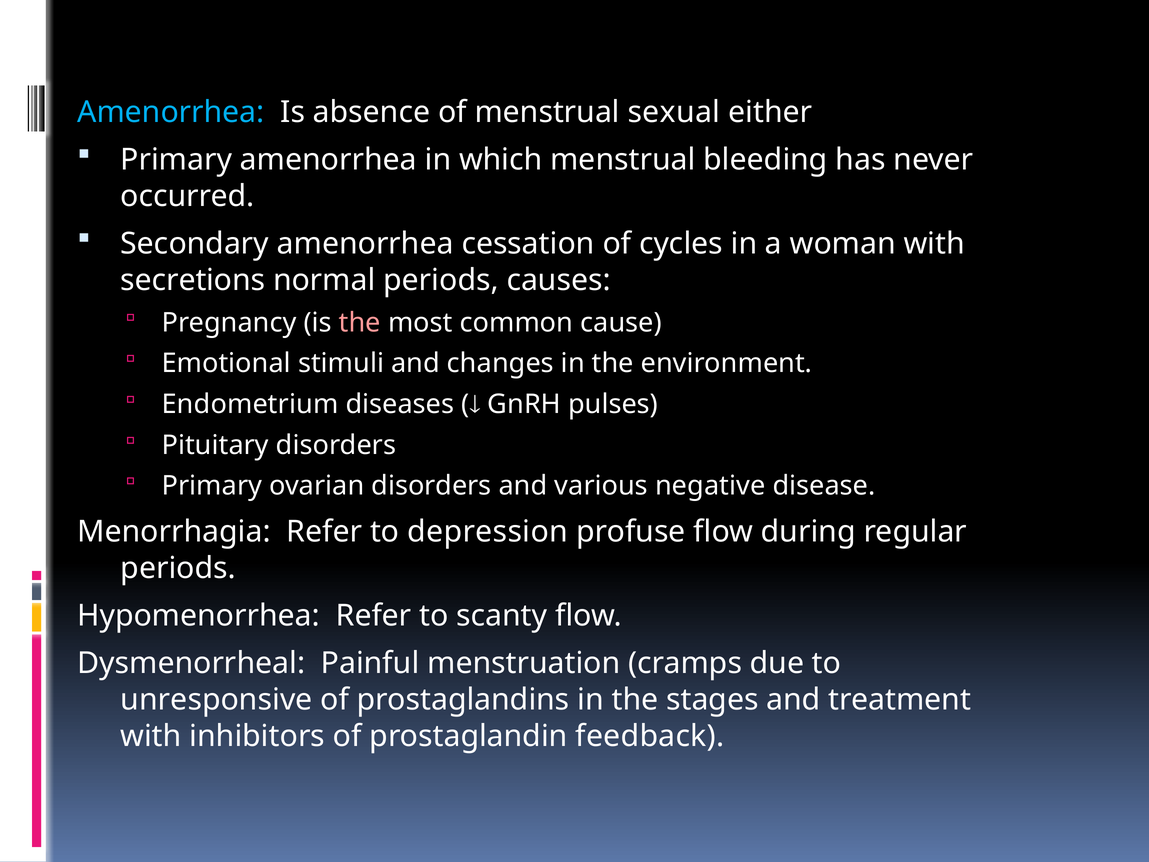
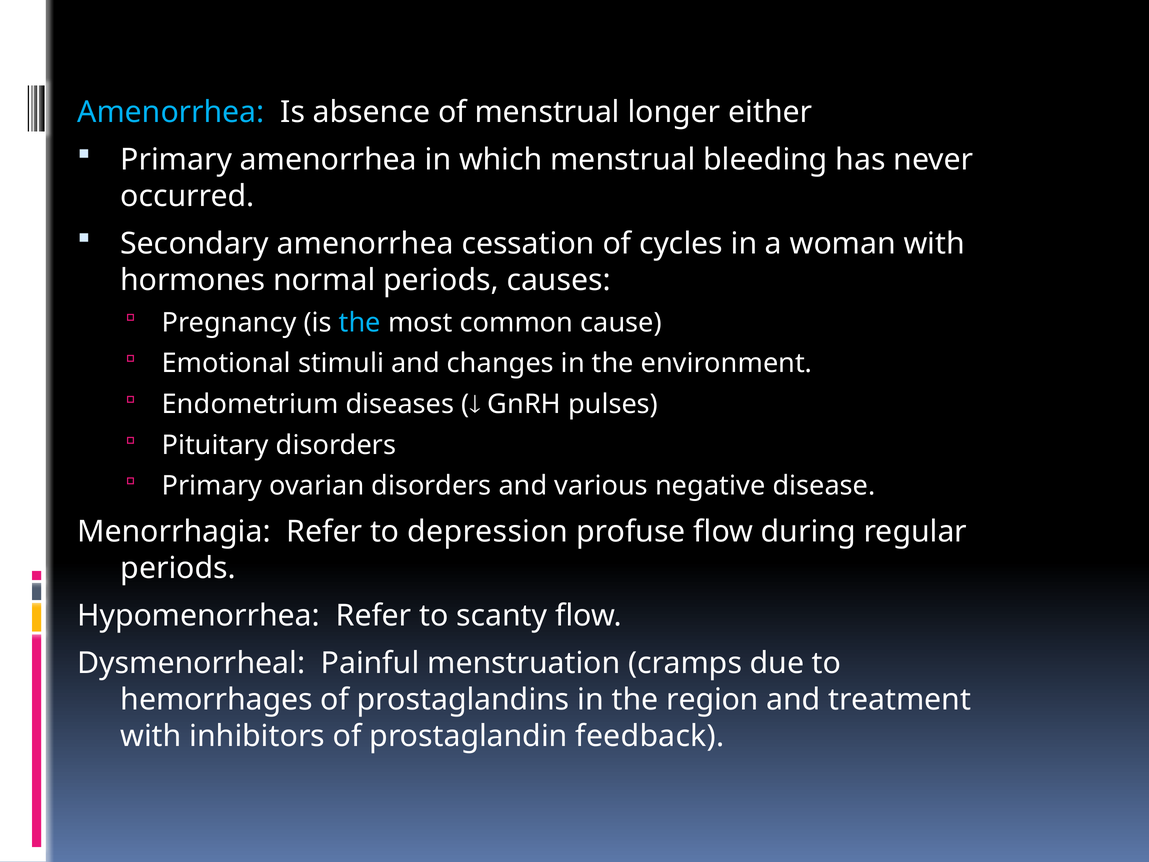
sexual: sexual -> longer
secretions: secretions -> hormones
the at (360, 322) colour: pink -> light blue
unresponsive: unresponsive -> hemorrhages
stages: stages -> region
